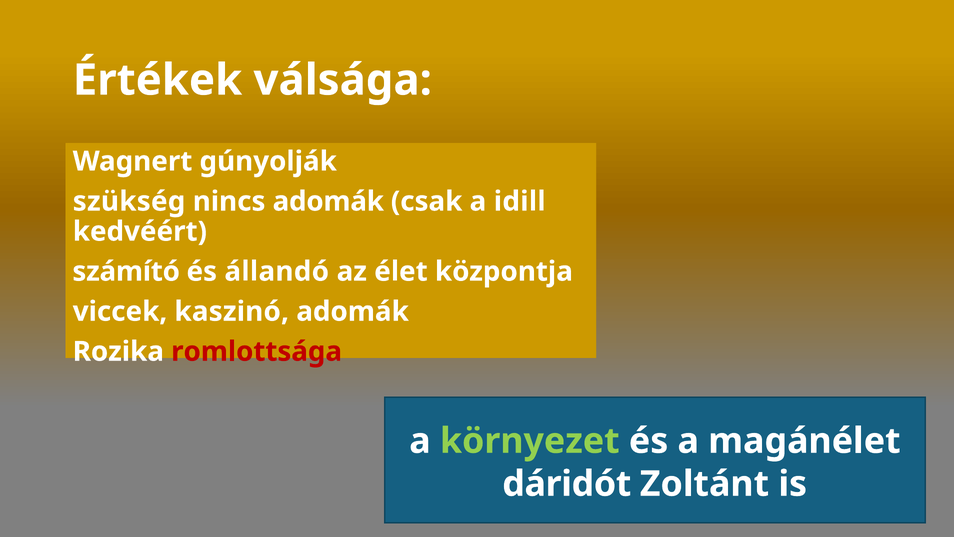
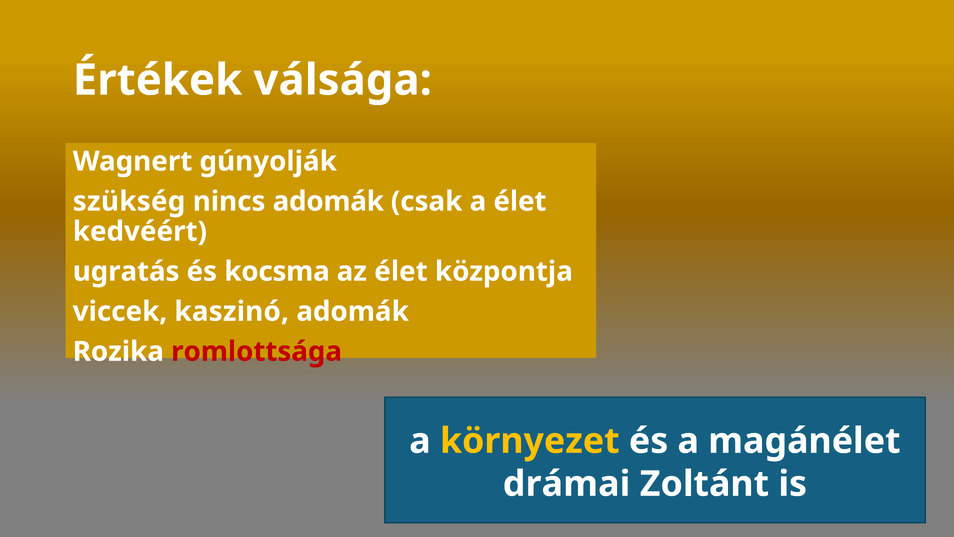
a idill: idill -> élet
számító: számító -> ugratás
állandó: állandó -> kocsma
környezet colour: light green -> yellow
dáridót: dáridót -> drámai
